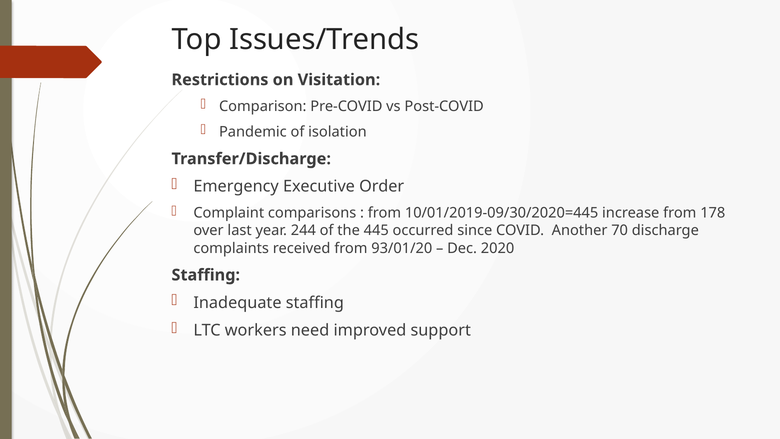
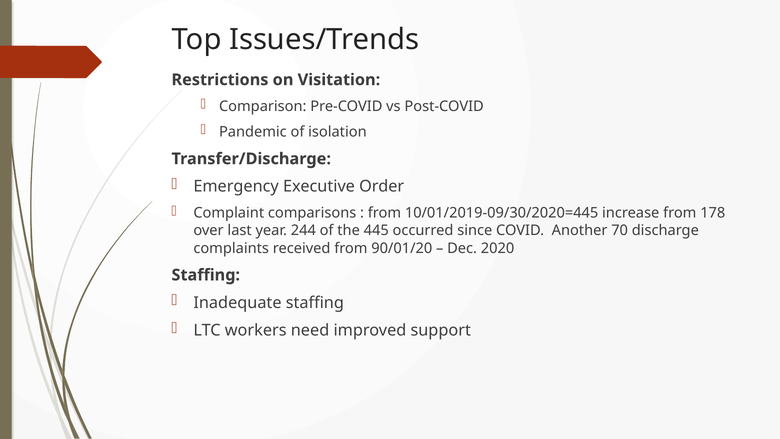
93/01/20: 93/01/20 -> 90/01/20
